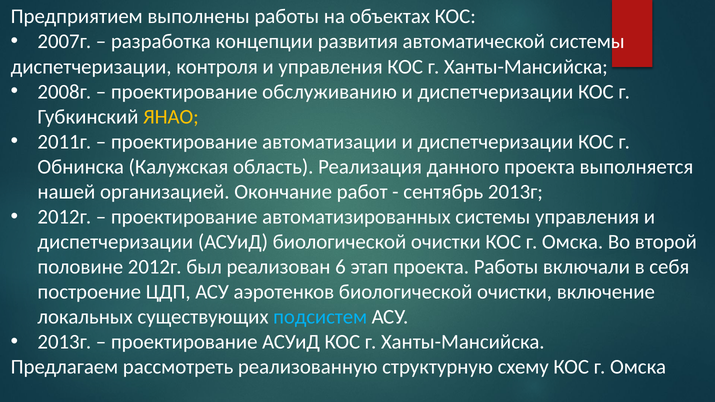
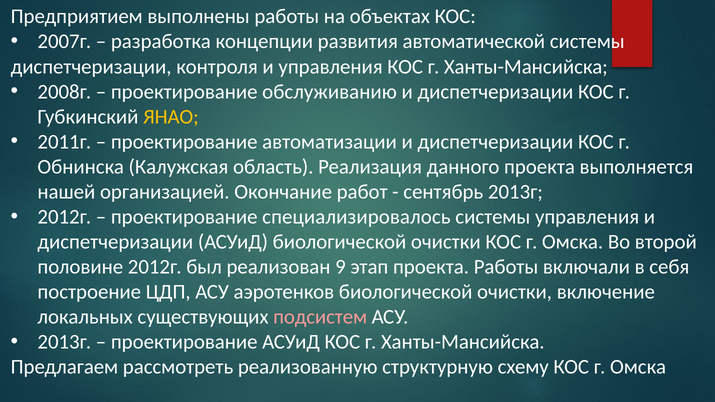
автоматизированных: автоматизированных -> специализировалось
6: 6 -> 9
подсистем colour: light blue -> pink
